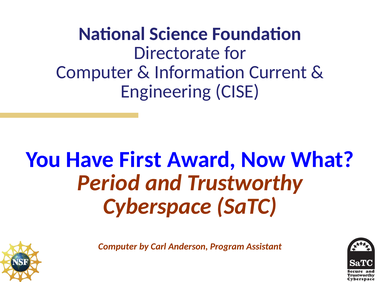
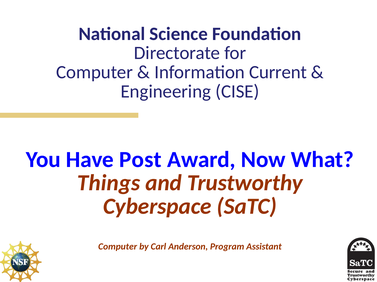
First: First -> Post
Period: Period -> Things
